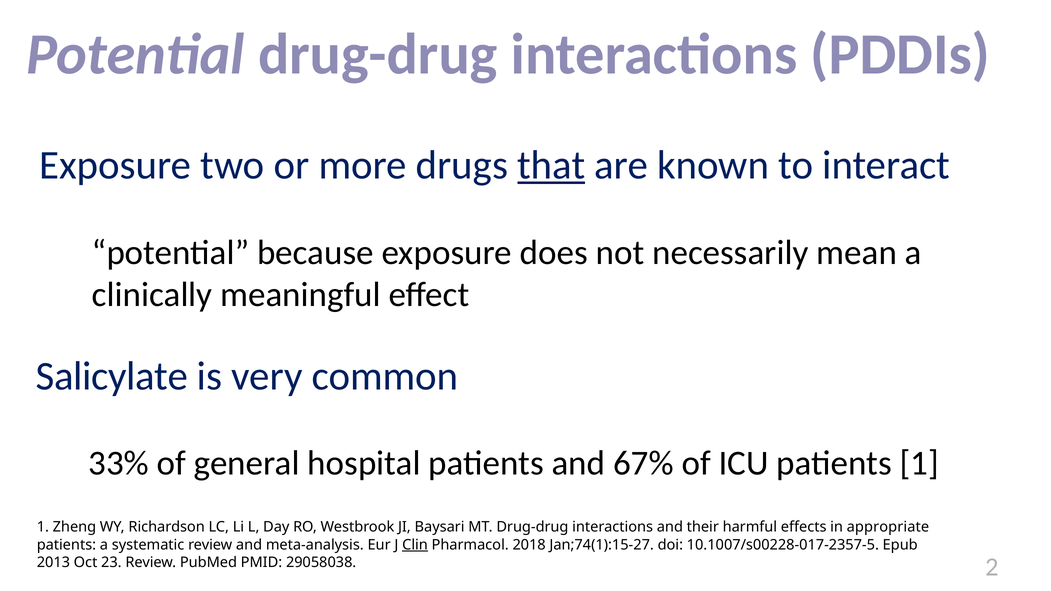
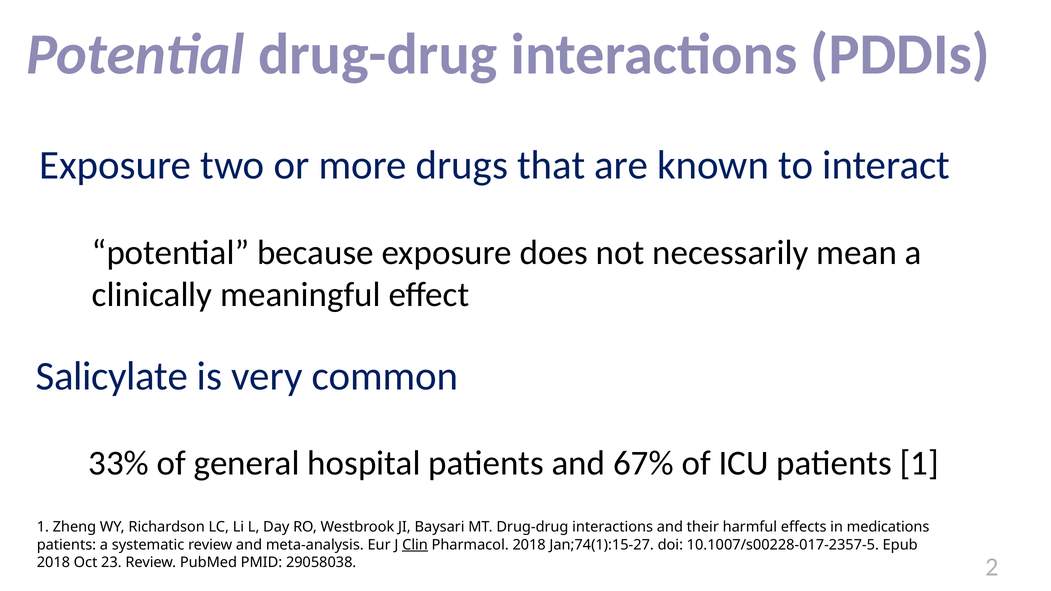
that underline: present -> none
appropriate: appropriate -> medications
2013 at (53, 562): 2013 -> 2018
